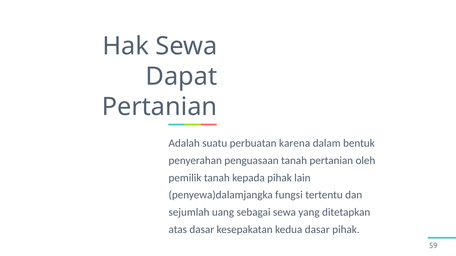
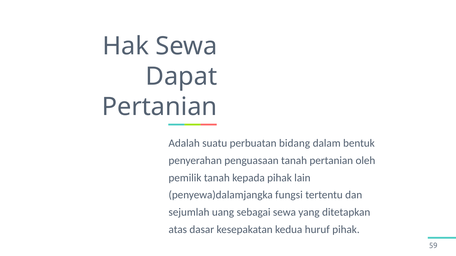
karena: karena -> bidang
kedua dasar: dasar -> huruf
